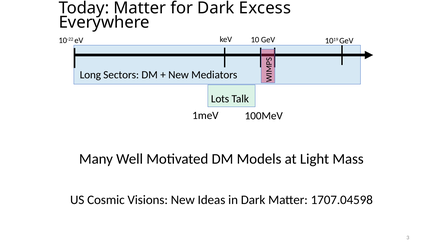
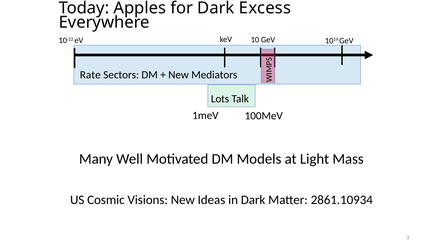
Today Matter: Matter -> Apples
Long: Long -> Rate
1707.04598: 1707.04598 -> 2861.10934
